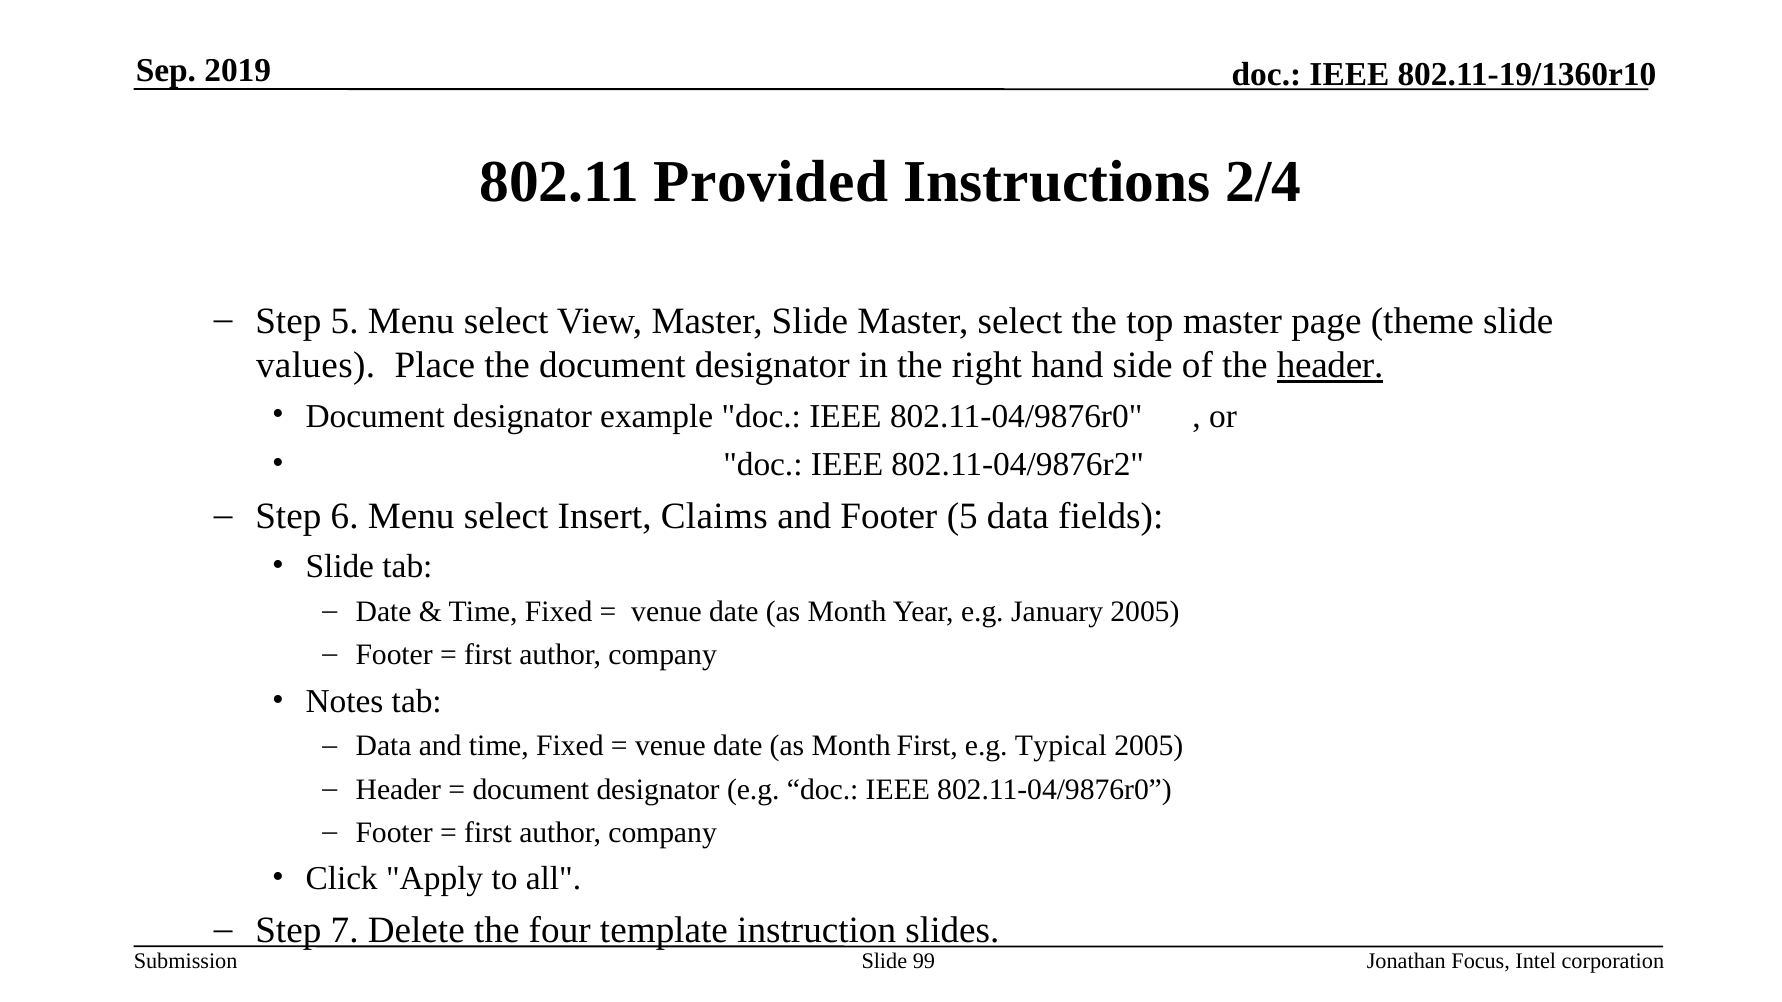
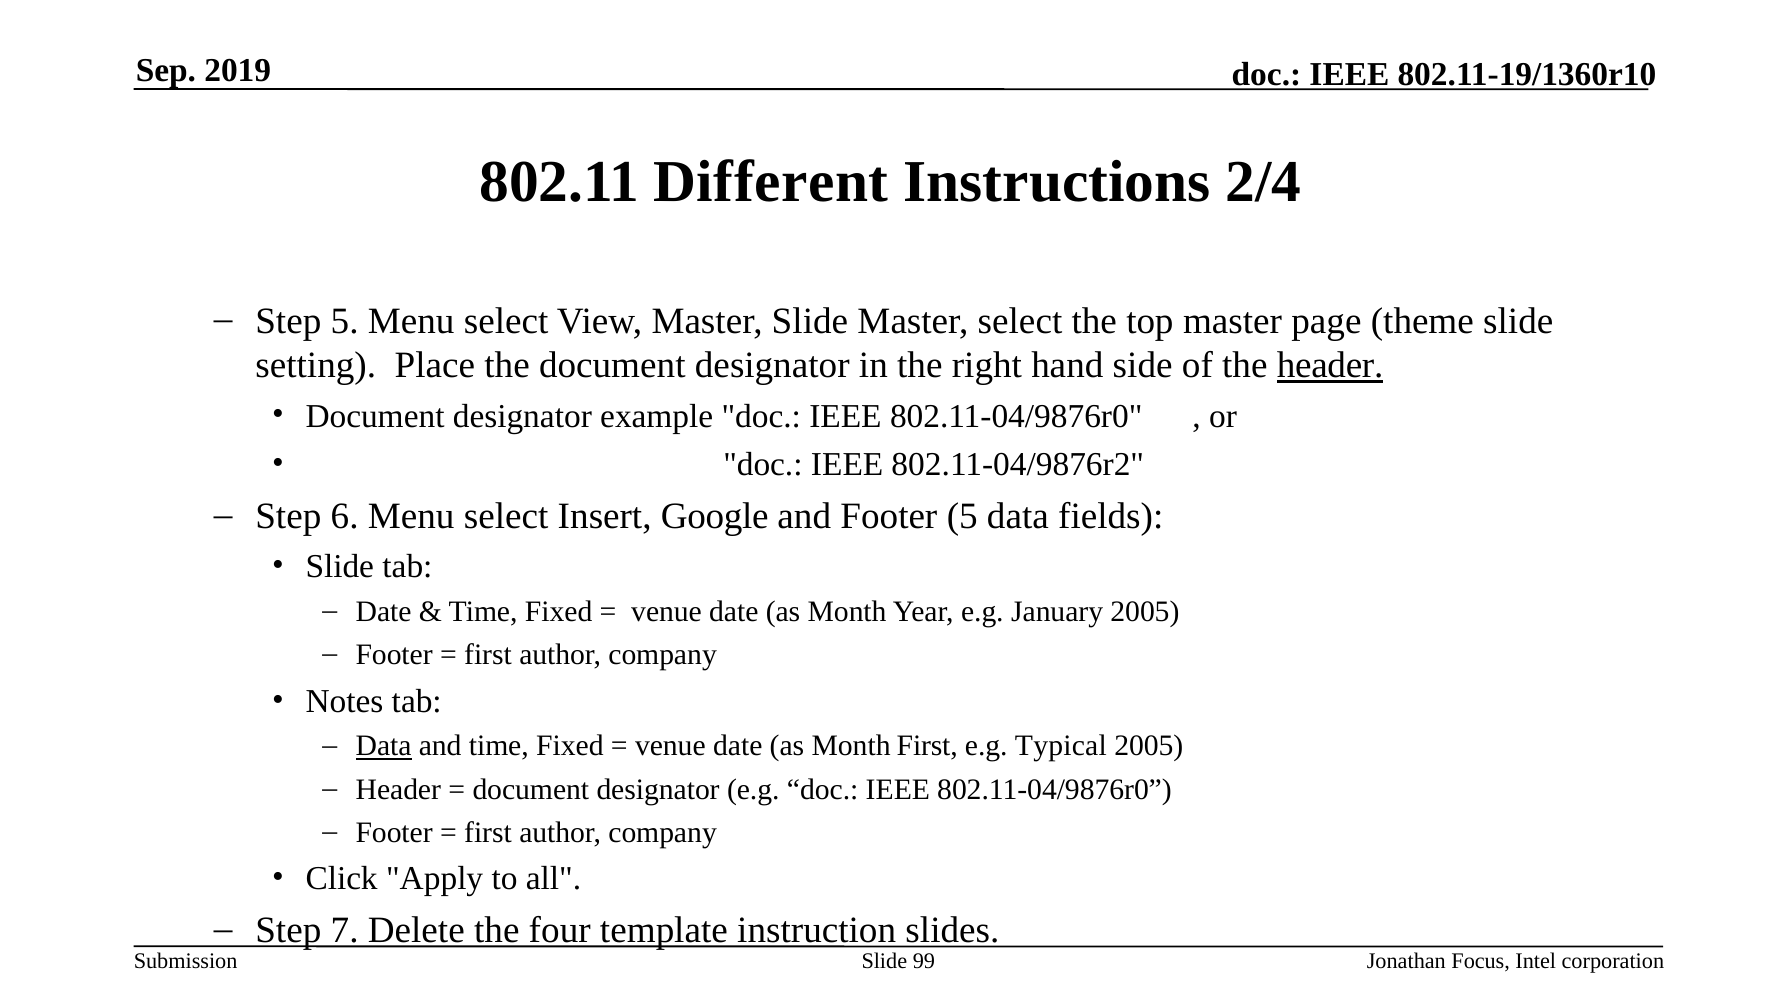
Provided: Provided -> Different
values: values -> setting
Claims: Claims -> Google
Data at (384, 746) underline: none -> present
